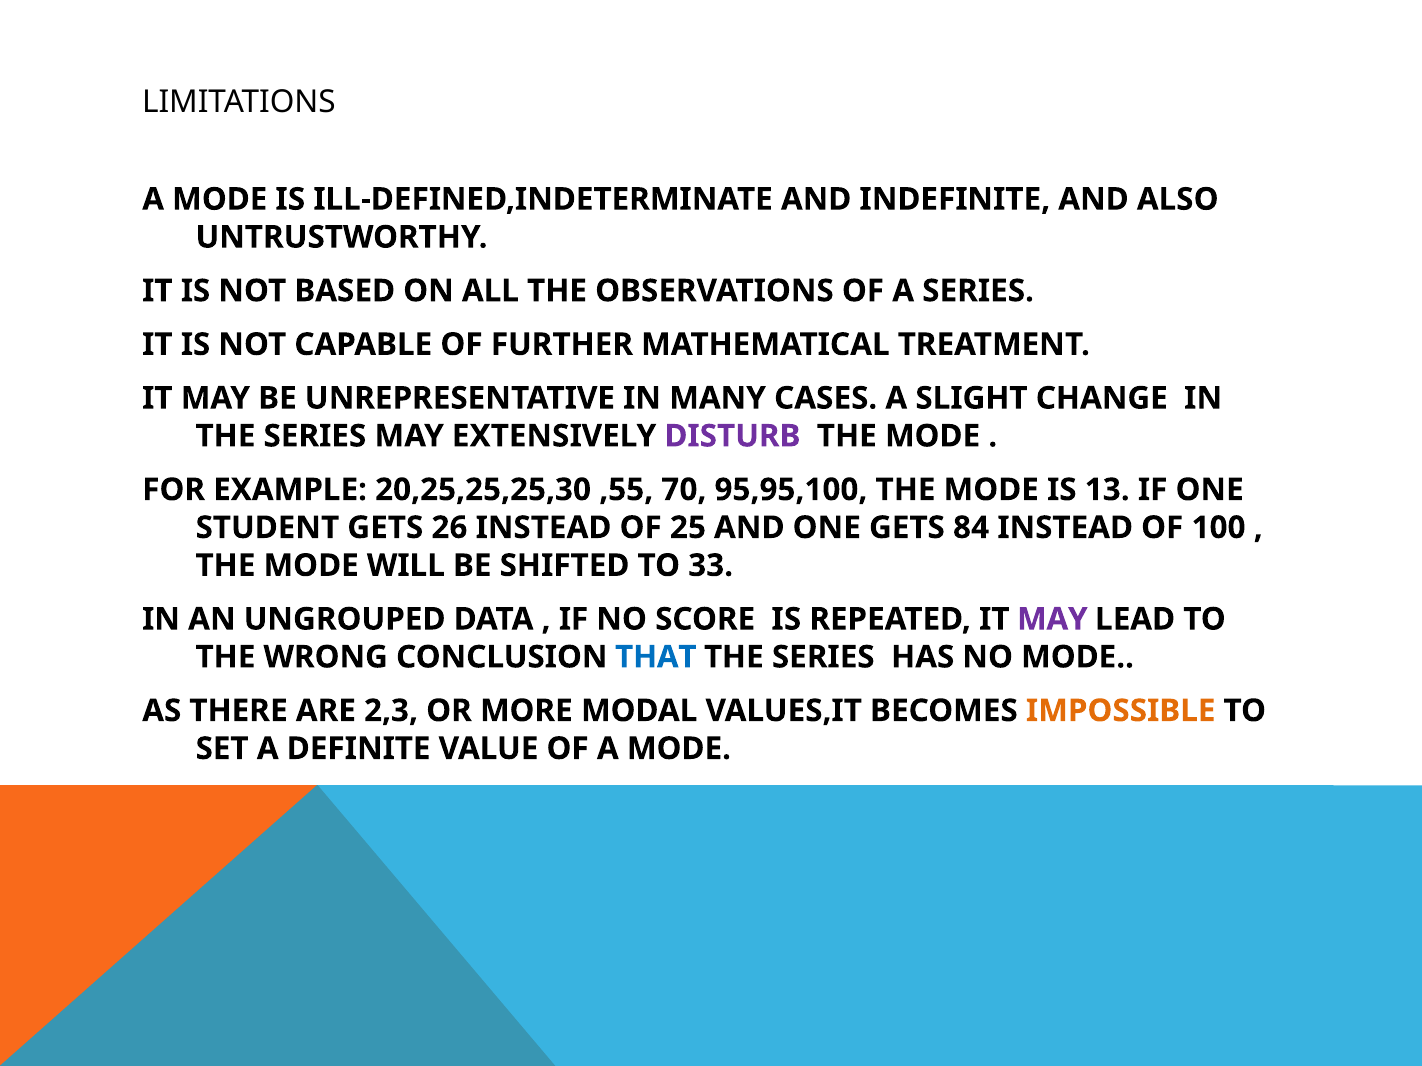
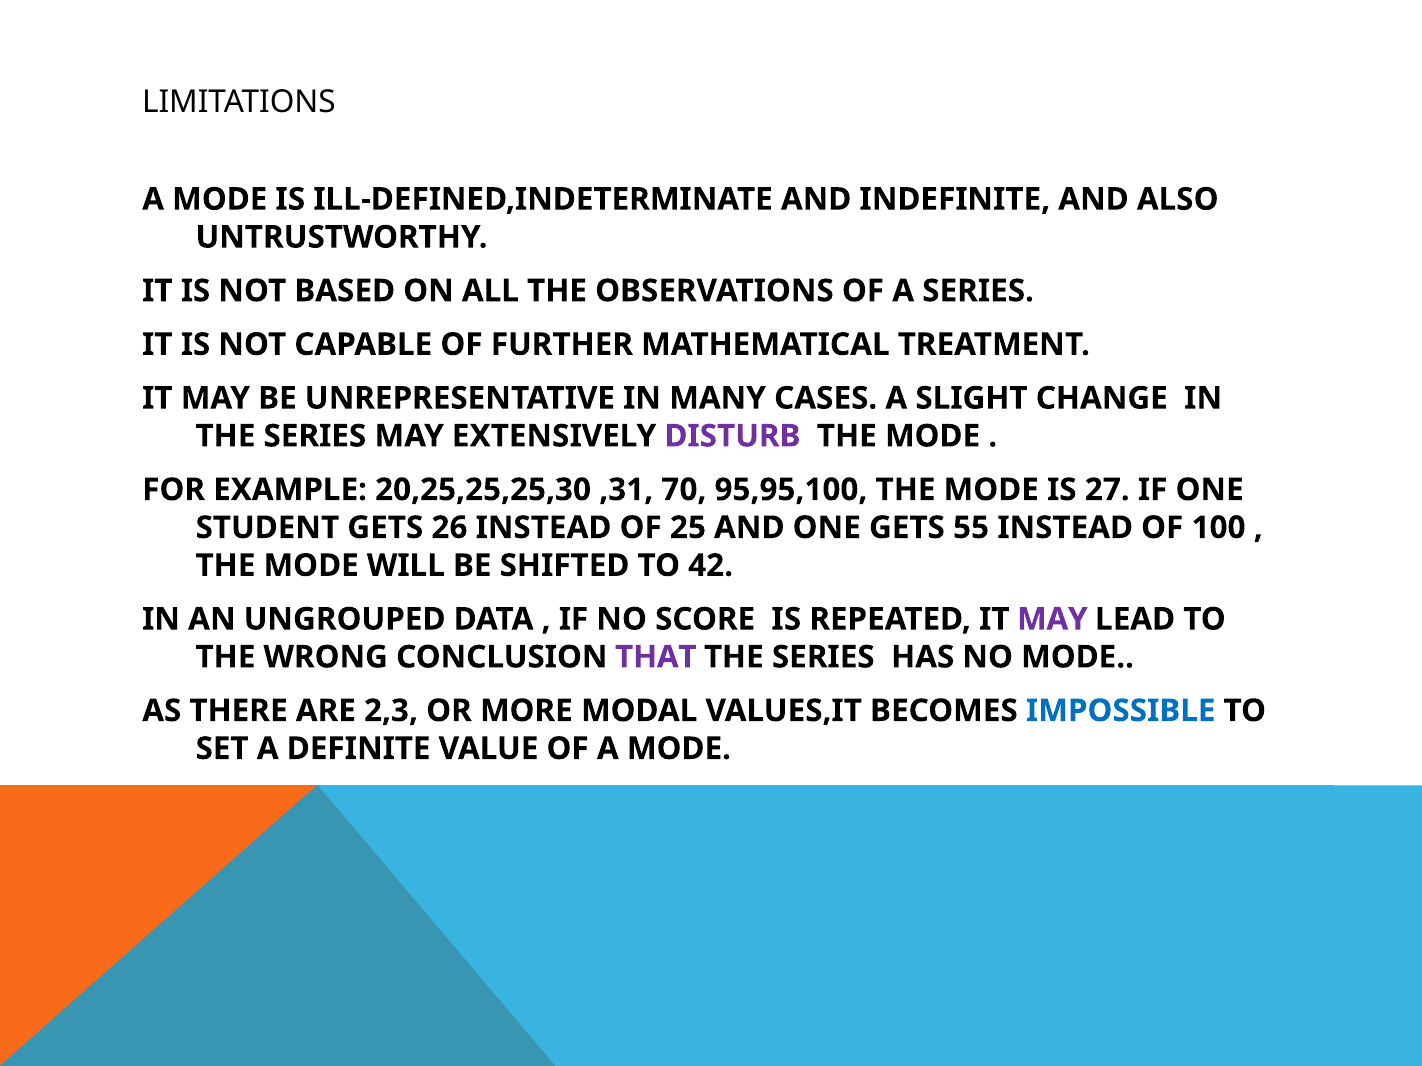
,55: ,55 -> ,31
13: 13 -> 27
84: 84 -> 55
33: 33 -> 42
THAT colour: blue -> purple
IMPOSSIBLE colour: orange -> blue
